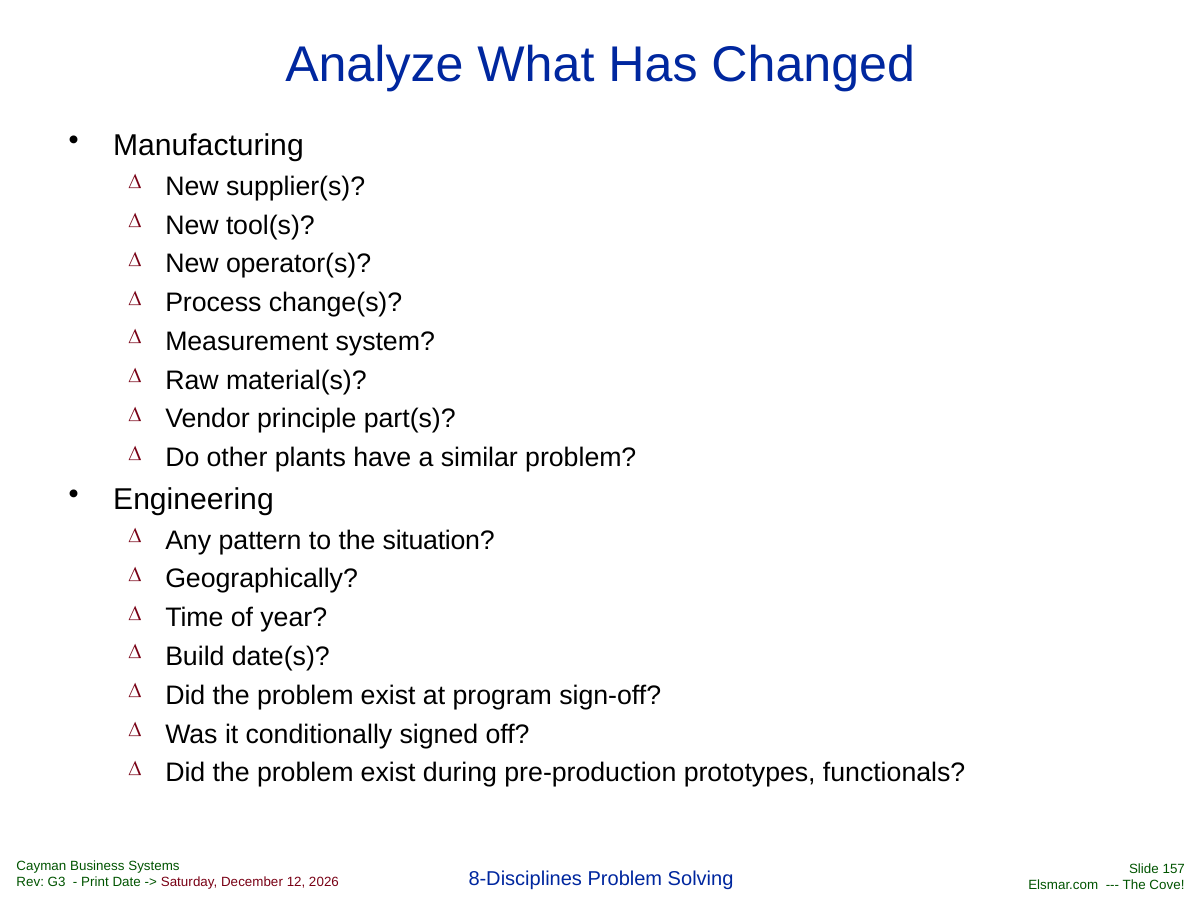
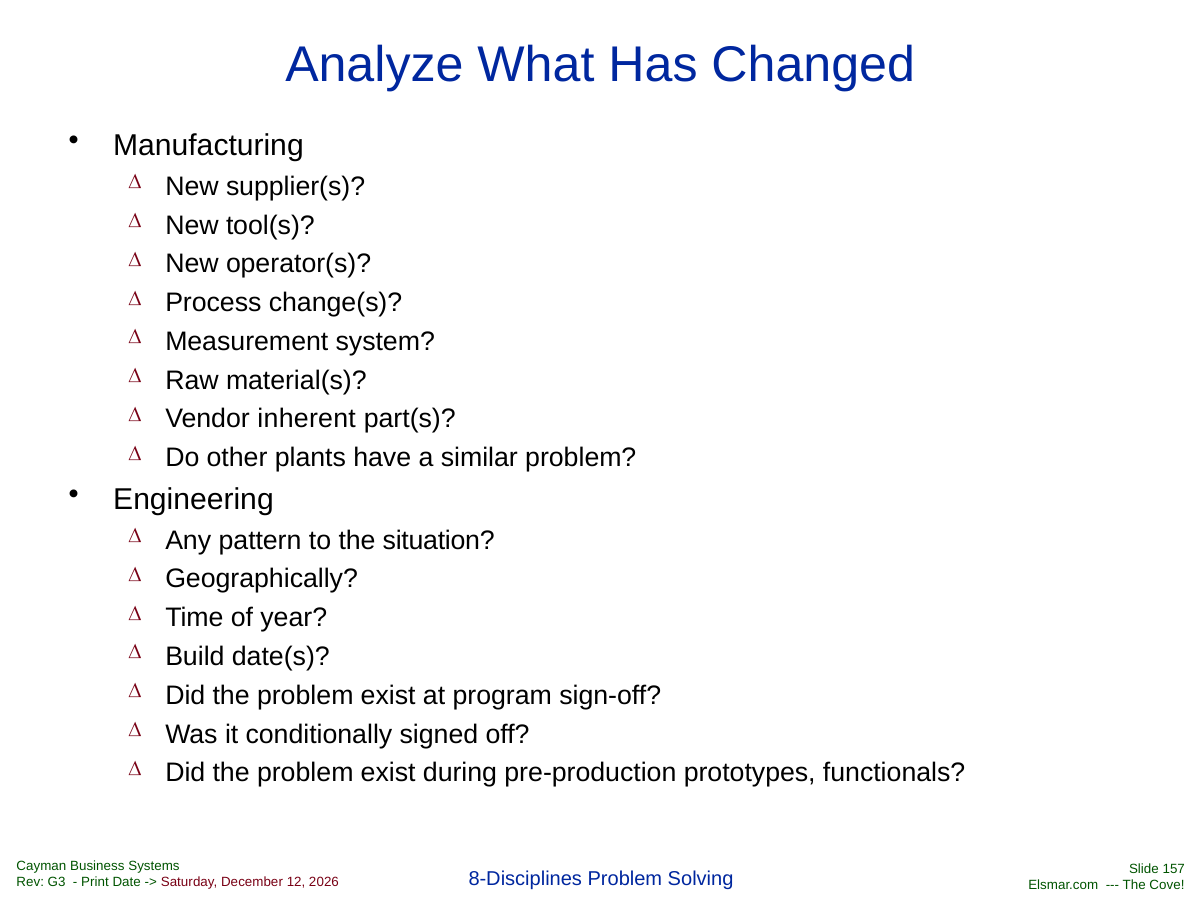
principle: principle -> inherent
